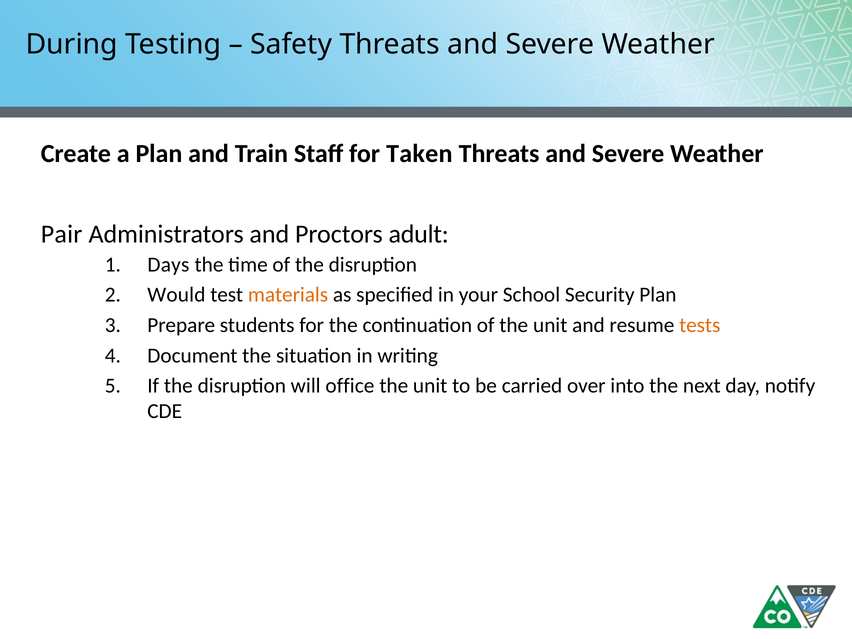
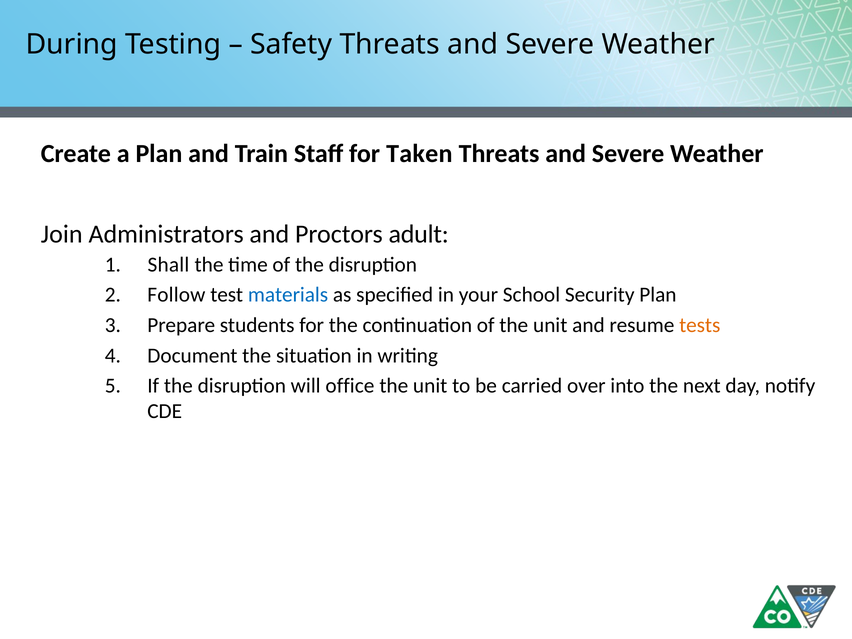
Pair: Pair -> Join
Days: Days -> Shall
Would: Would -> Follow
materials colour: orange -> blue
